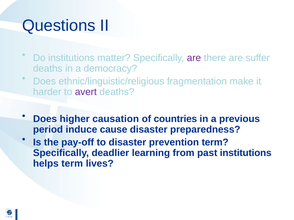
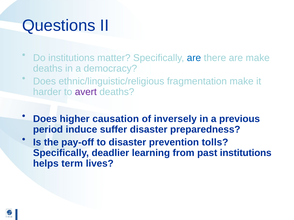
are at (194, 58) colour: purple -> blue
are suffer: suffer -> make
countries: countries -> inversely
cause: cause -> suffer
prevention term: term -> tolls
